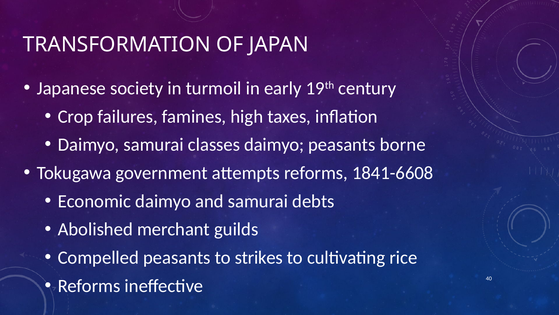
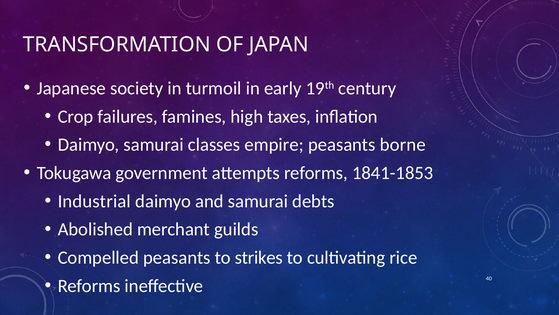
classes daimyo: daimyo -> empire
1841-6608: 1841-6608 -> 1841-1853
Economic: Economic -> Industrial
